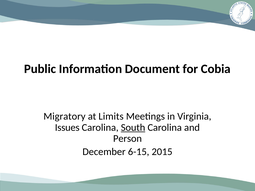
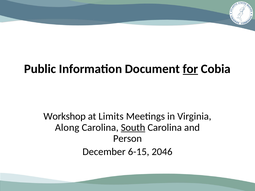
for underline: none -> present
Migratory: Migratory -> Workshop
Issues: Issues -> Along
2015: 2015 -> 2046
